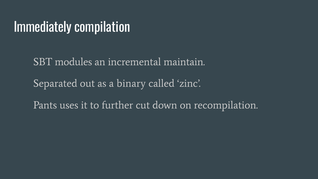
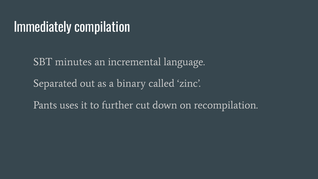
modules: modules -> minutes
maintain: maintain -> language
